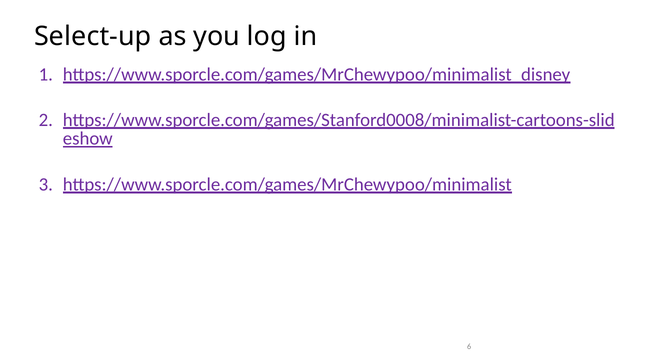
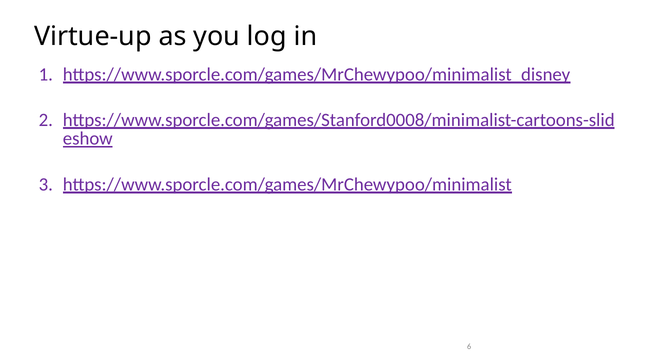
Select-up: Select-up -> Virtue-up
